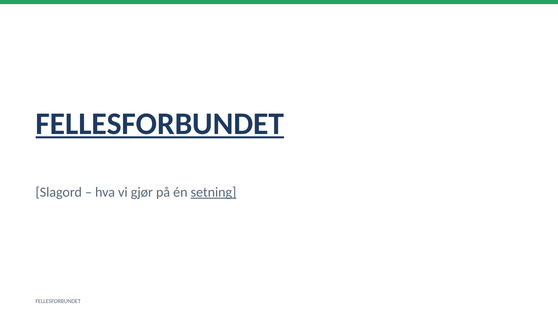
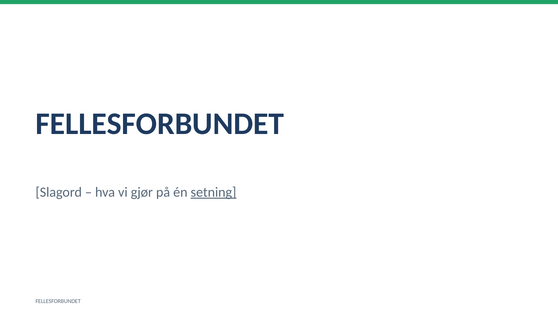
FELLESFORBUNDET at (160, 124) underline: present -> none
